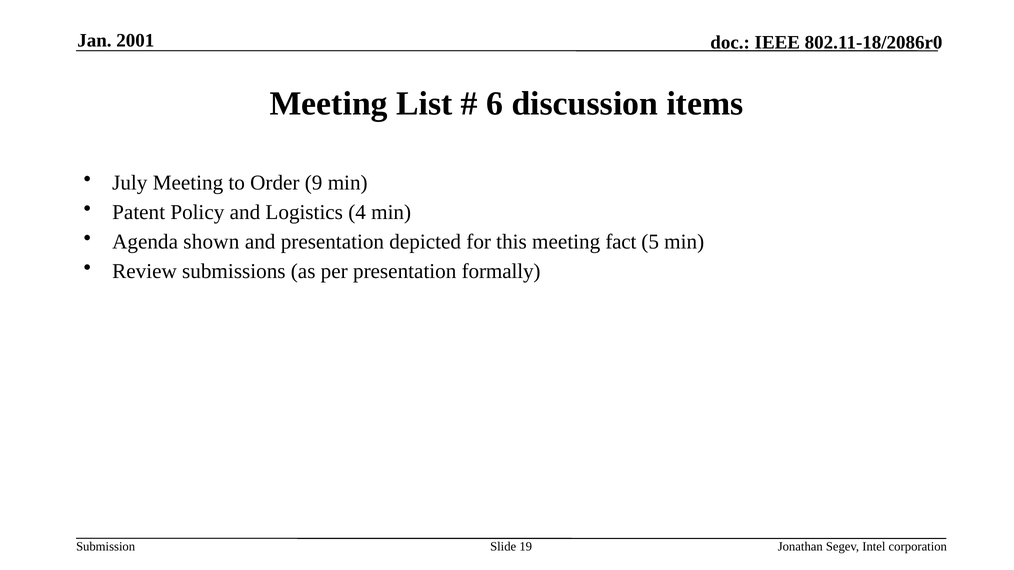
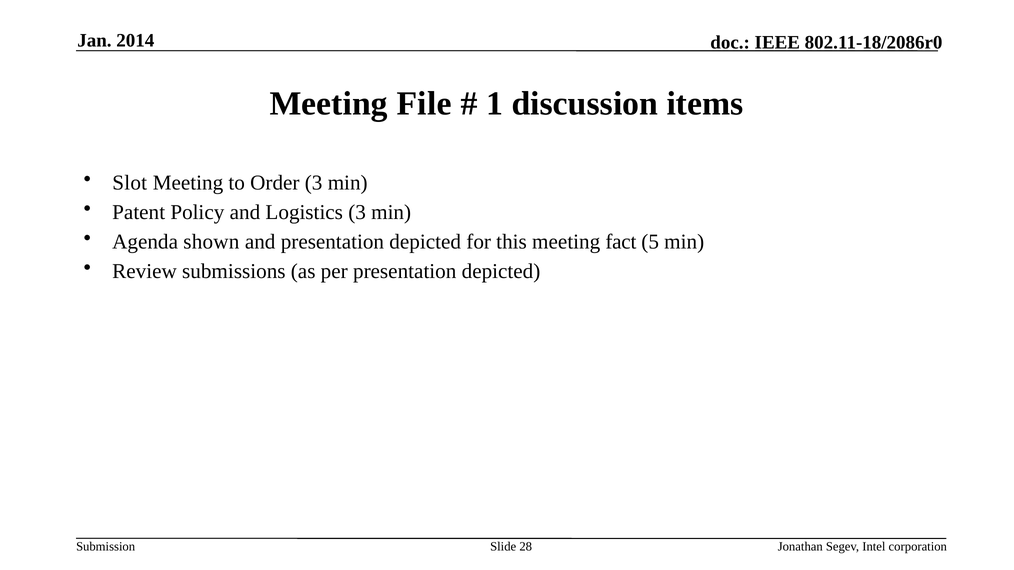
2001: 2001 -> 2014
List: List -> File
6: 6 -> 1
July: July -> Slot
Order 9: 9 -> 3
Logistics 4: 4 -> 3
per presentation formally: formally -> depicted
19: 19 -> 28
